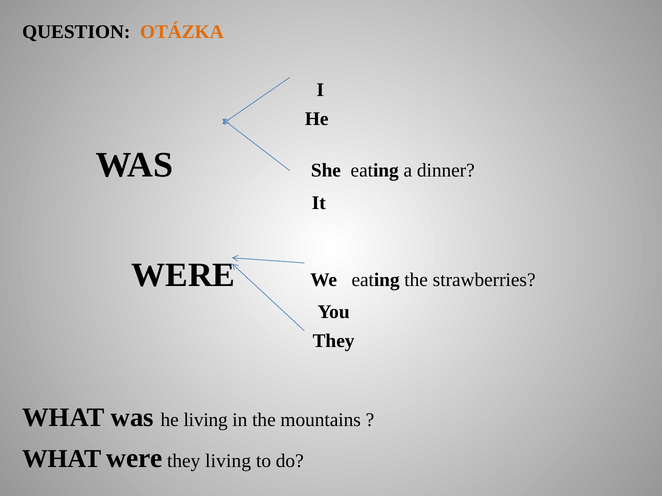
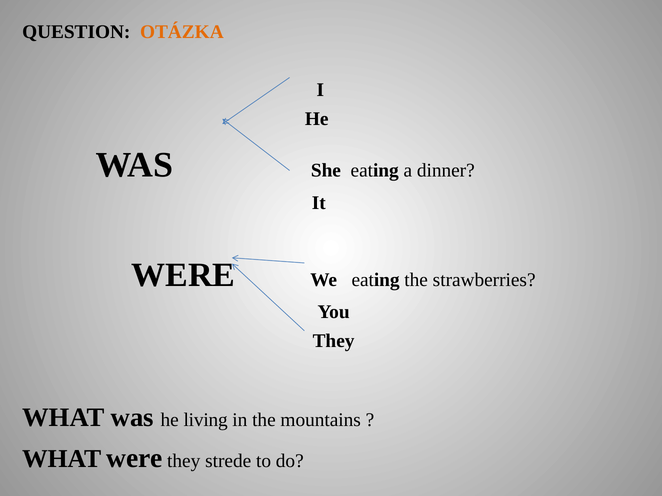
they living: living -> strede
